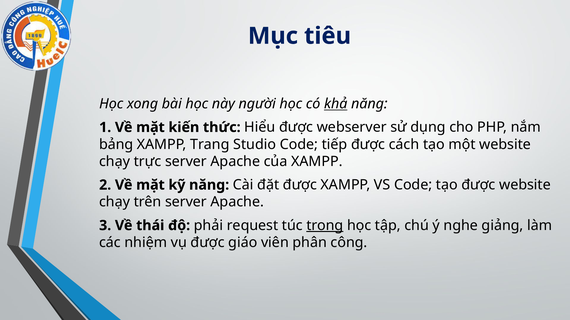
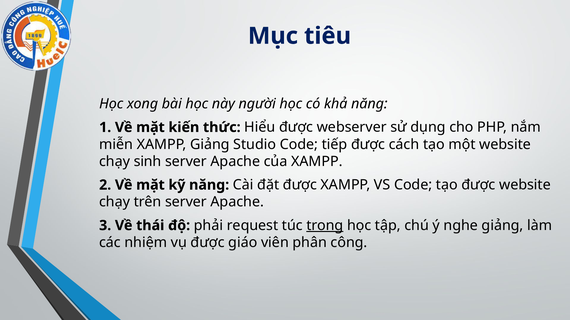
khả underline: present -> none
bảng: bảng -> miễn
XAMPP Trang: Trang -> Giảng
trực: trực -> sinh
